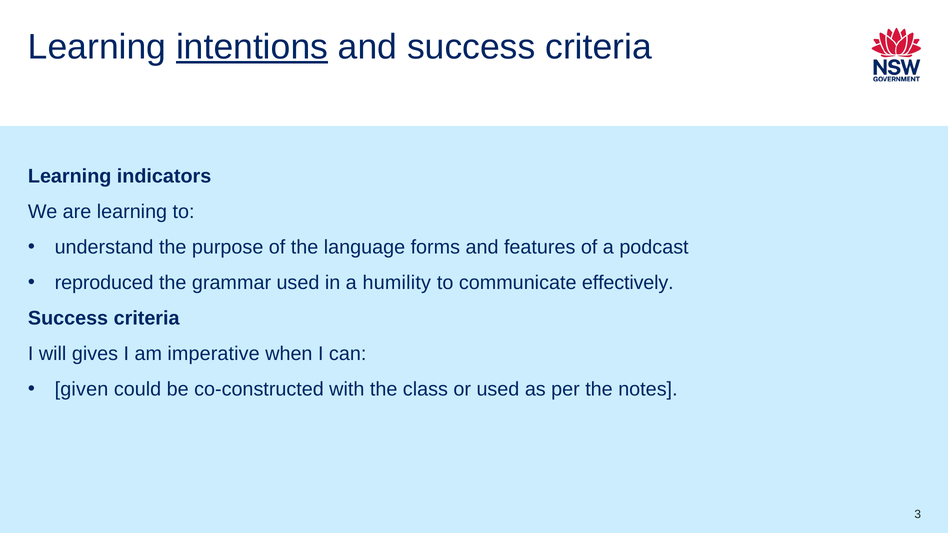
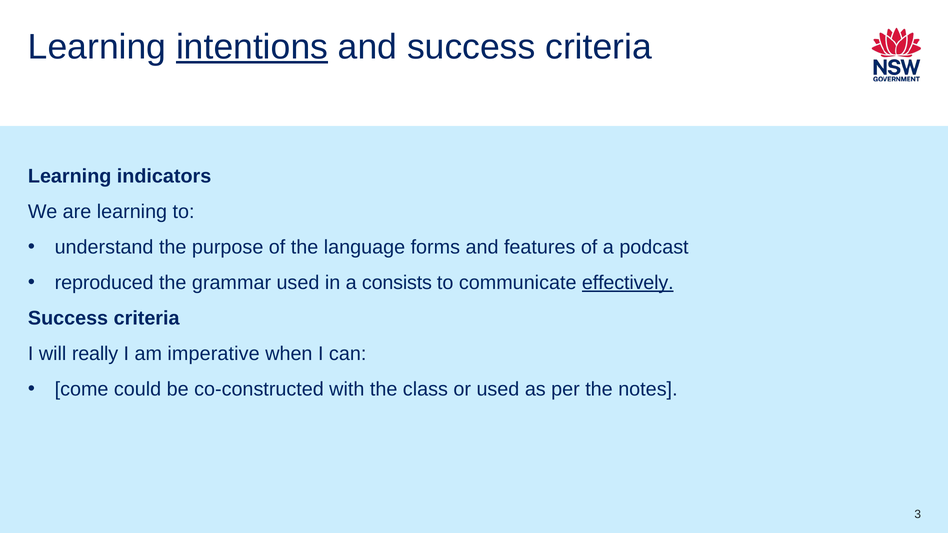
humility: humility -> consists
effectively underline: none -> present
gives: gives -> really
given: given -> come
